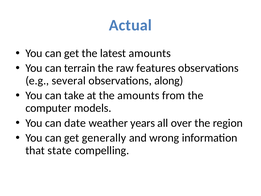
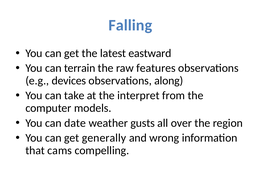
Actual: Actual -> Falling
latest amounts: amounts -> eastward
several: several -> devices
the amounts: amounts -> interpret
years: years -> gusts
state: state -> cams
